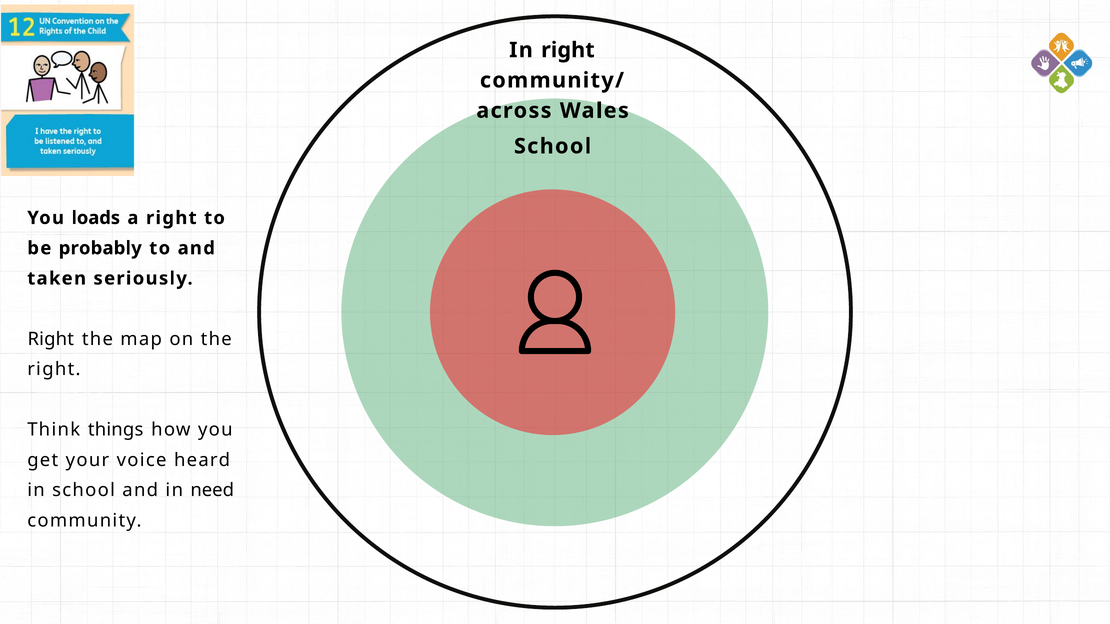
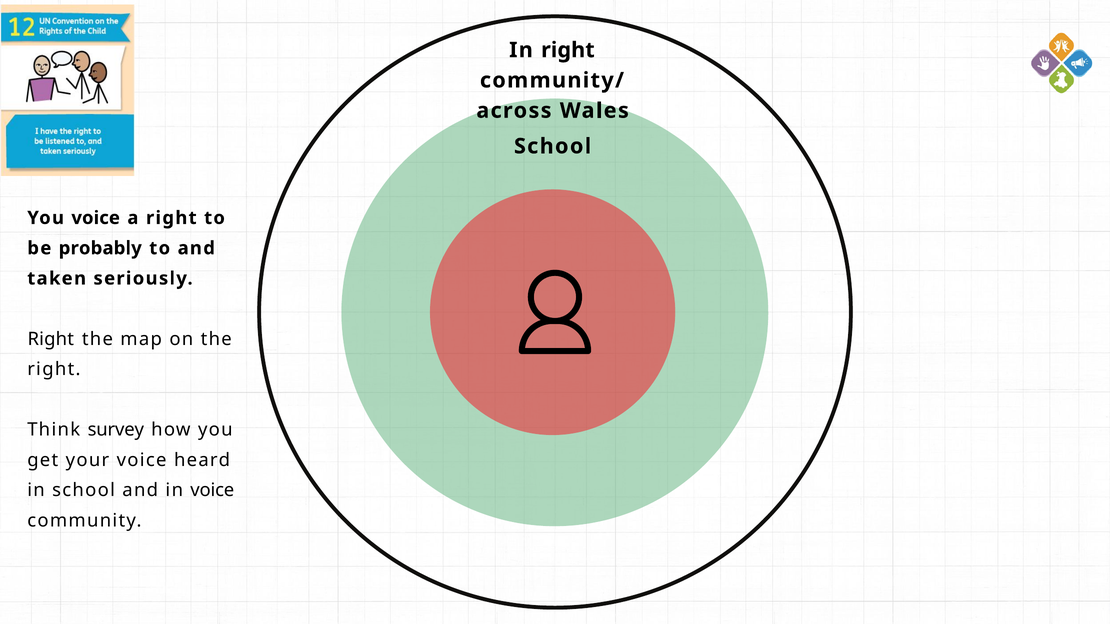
You loads: loads -> voice
things: things -> survey
in need: need -> voice
